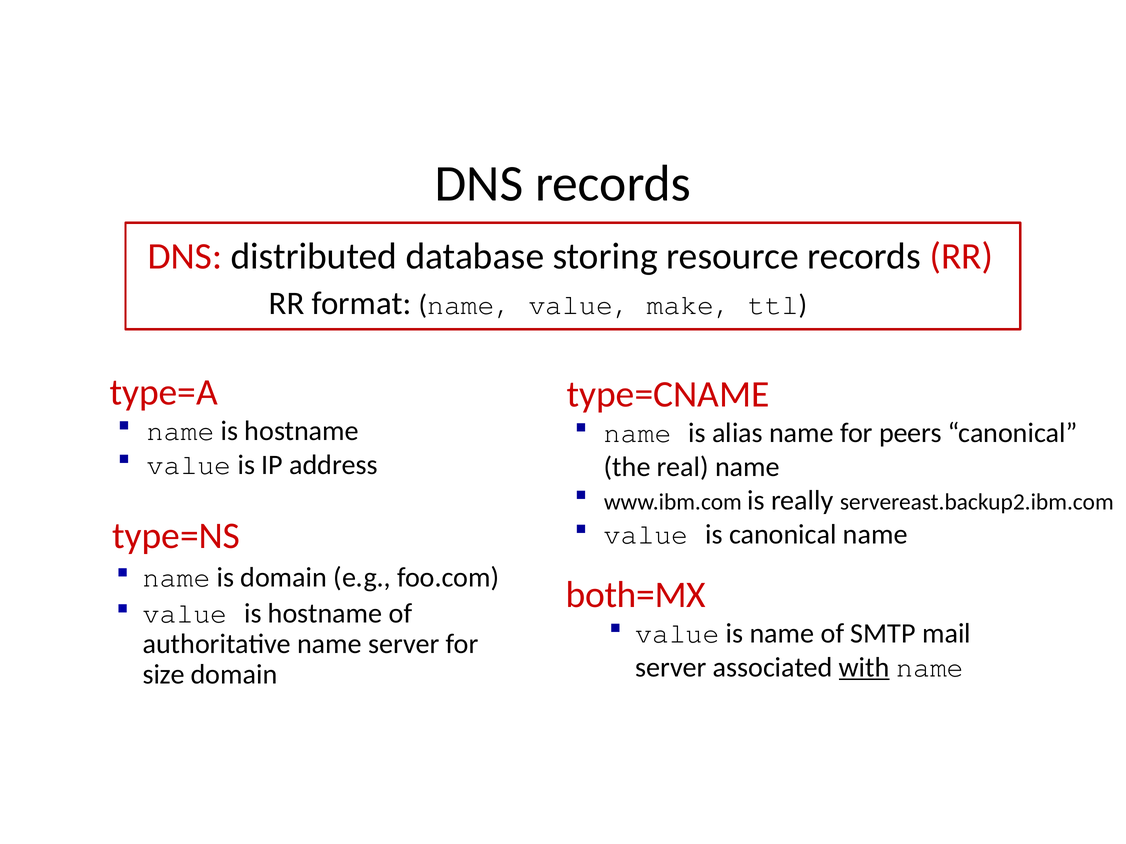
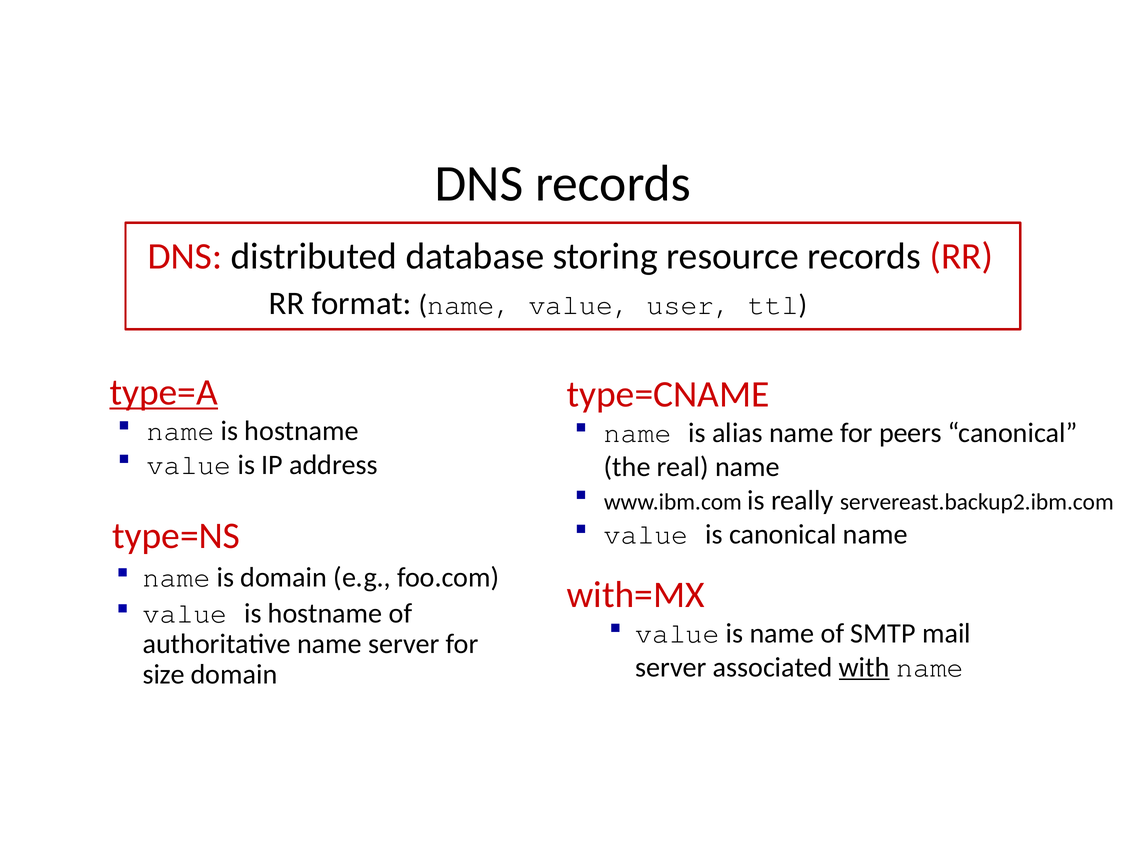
make: make -> user
type=A underline: none -> present
both=MX: both=MX -> with=MX
